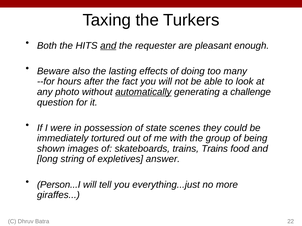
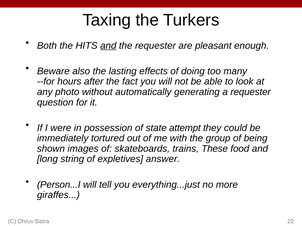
automatically underline: present -> none
a challenge: challenge -> requester
scenes: scenes -> attempt
trains Trains: Trains -> These
